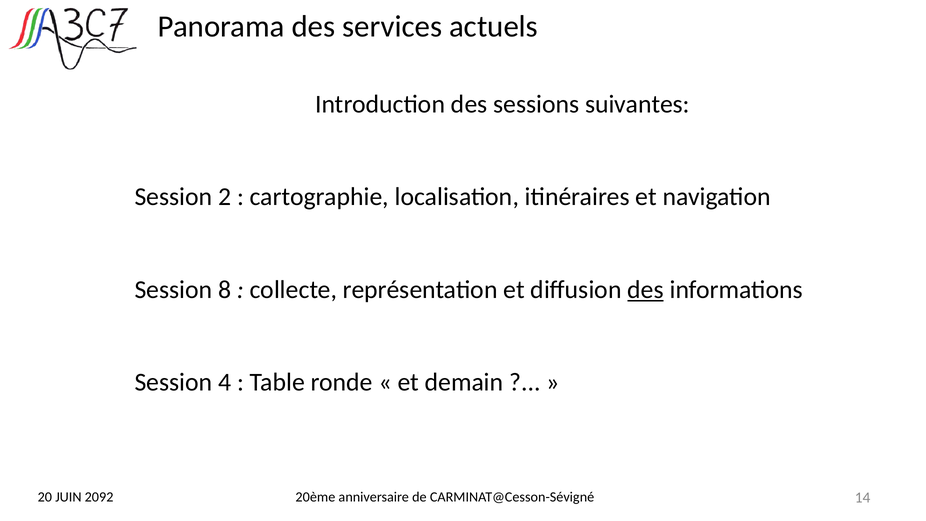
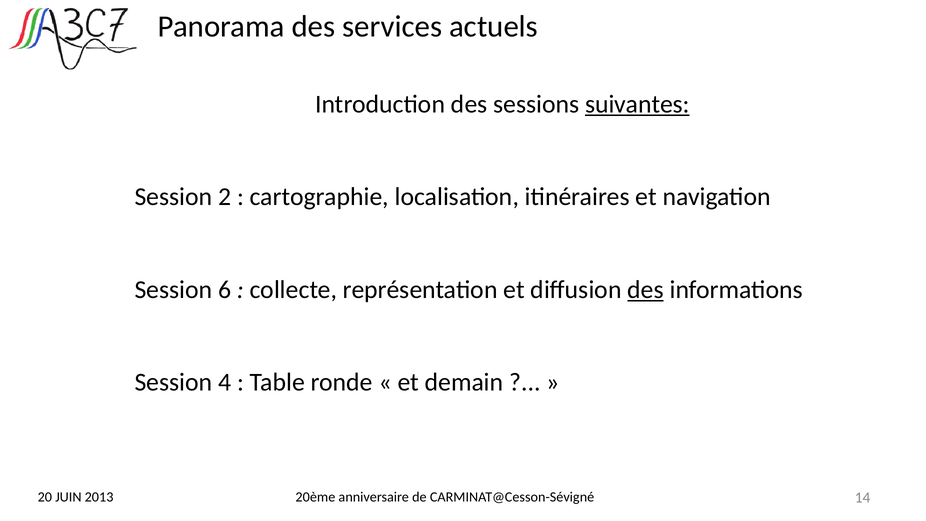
suivantes underline: none -> present
8: 8 -> 6
2092: 2092 -> 2013
